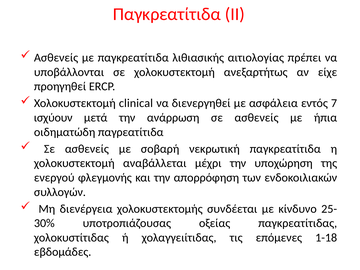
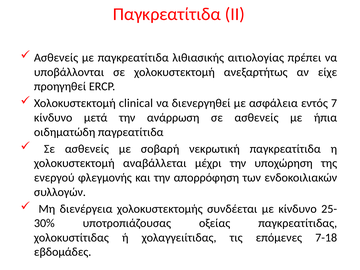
ισχύουν at (53, 118): ισχύουν -> κίνδυνο
1-18: 1-18 -> 7-18
